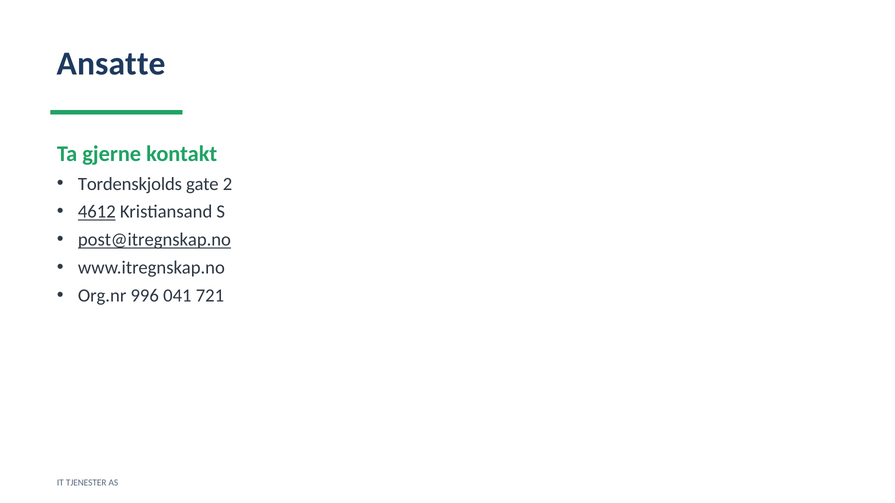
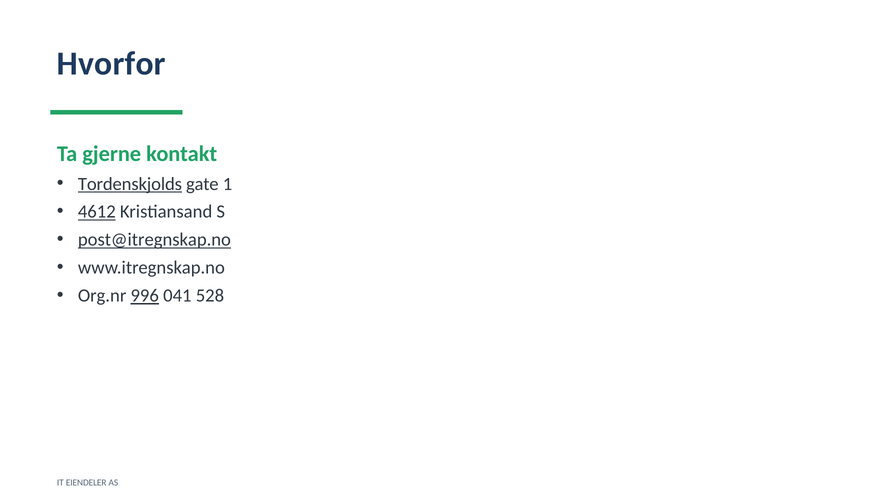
Ansatte: Ansatte -> Hvorfor
Tordenskjolds underline: none -> present
2: 2 -> 1
996 underline: none -> present
721: 721 -> 528
TJENESTER: TJENESTER -> EIENDELER
